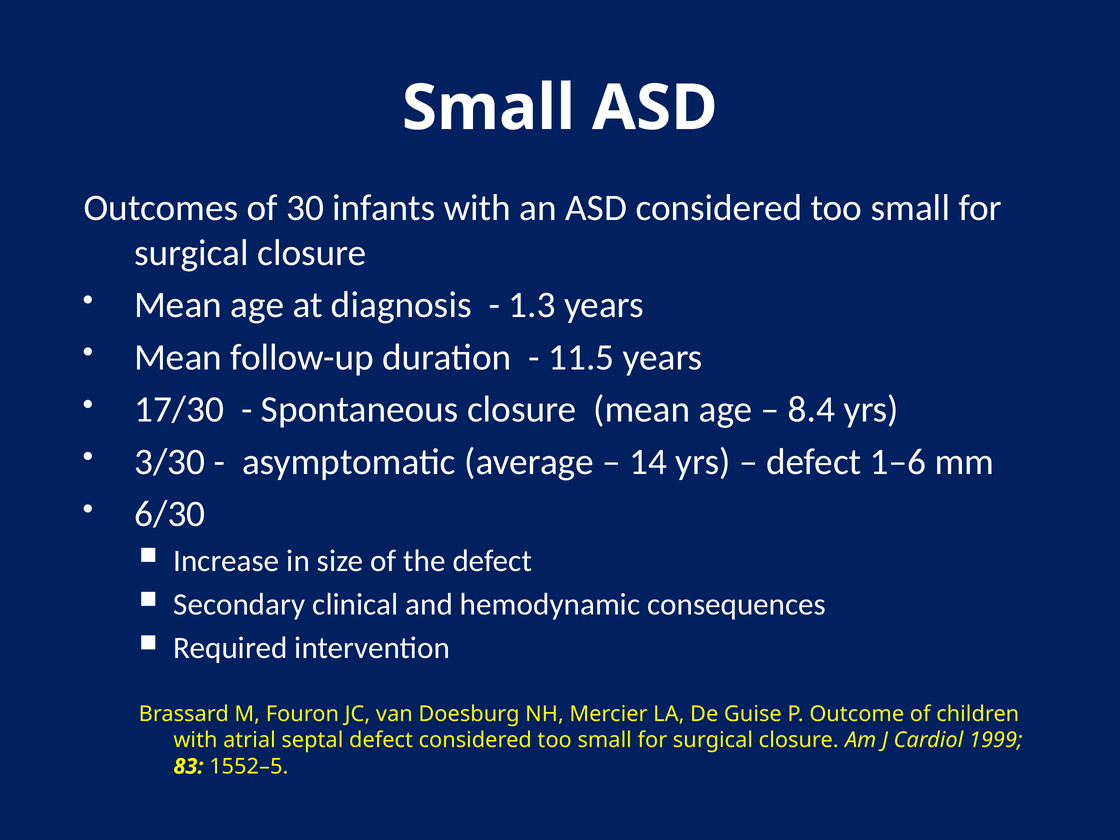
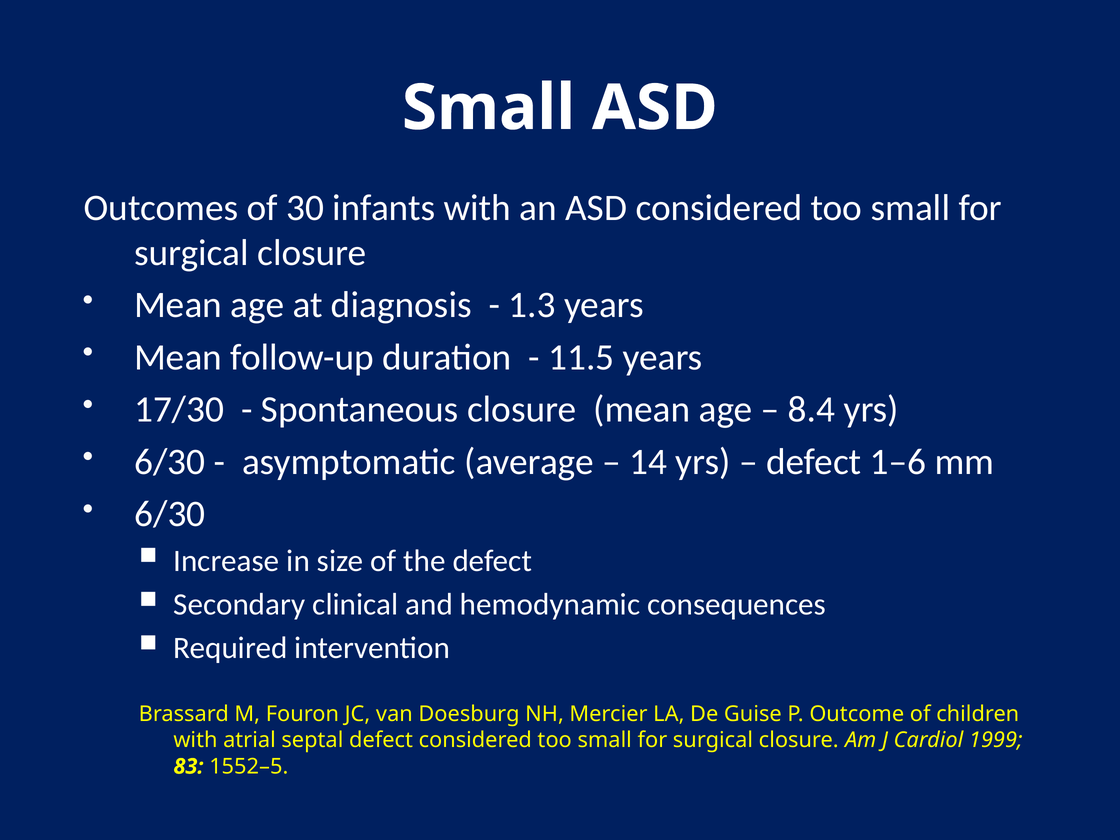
3/30 at (170, 462): 3/30 -> 6/30
